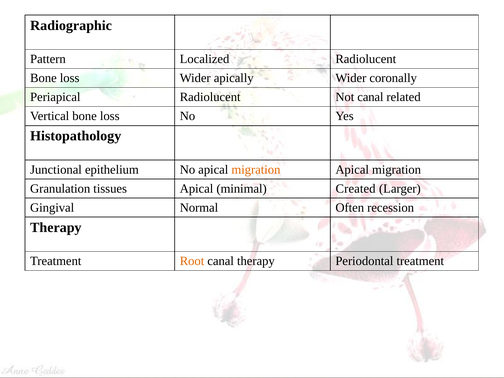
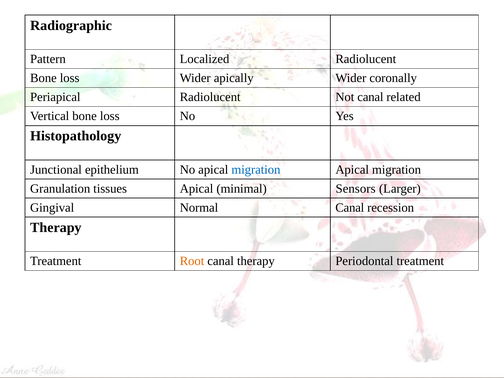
migration at (256, 170) colour: orange -> blue
Created: Created -> Sensors
Normal Often: Often -> Canal
